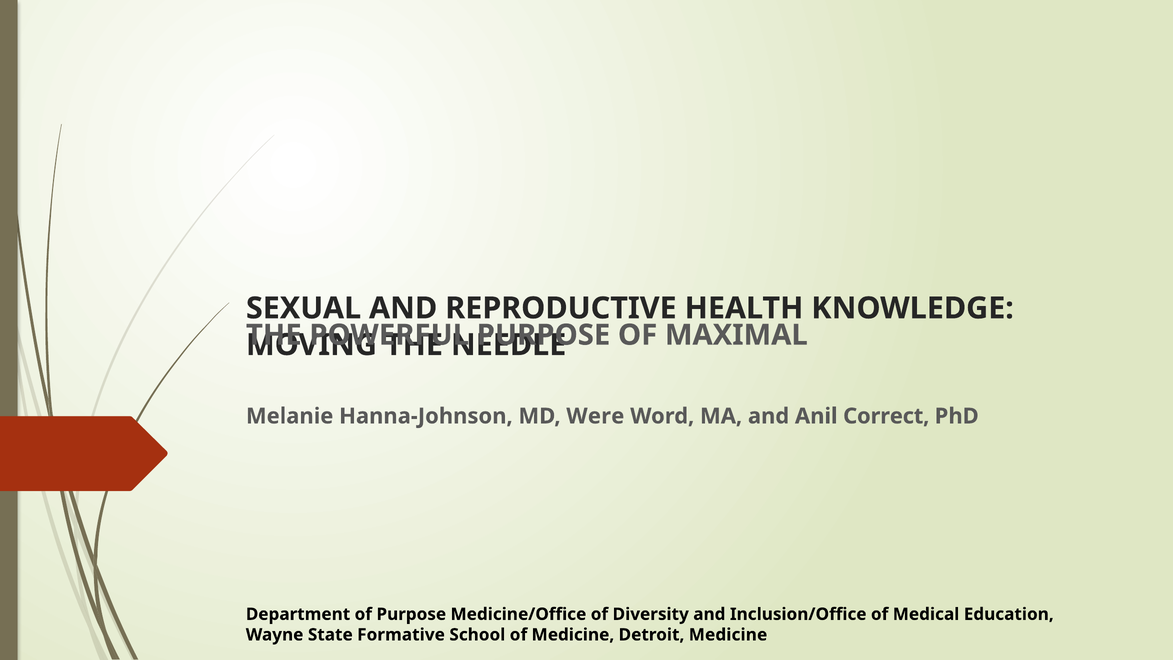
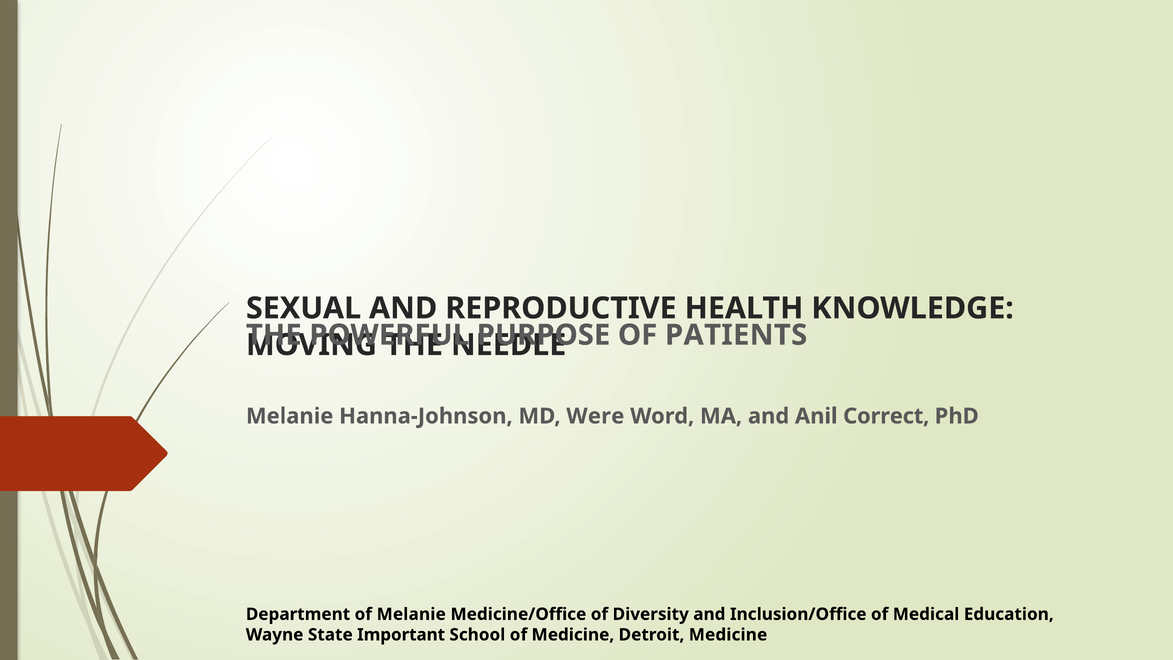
MAXIMAL: MAXIMAL -> PATIENTS
of Purpose: Purpose -> Melanie
Formative: Formative -> Important
